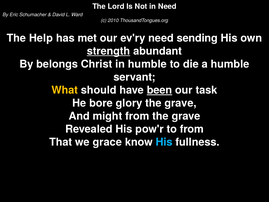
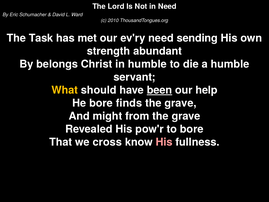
Help: Help -> Task
strength underline: present -> none
task: task -> help
glory: glory -> finds
to from: from -> bore
grace: grace -> cross
His at (164, 142) colour: light blue -> pink
